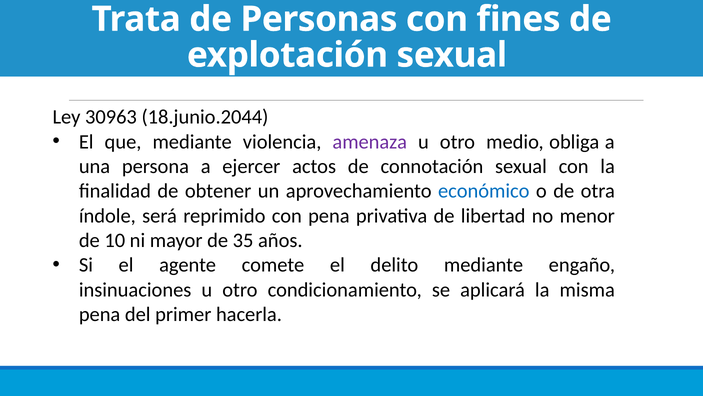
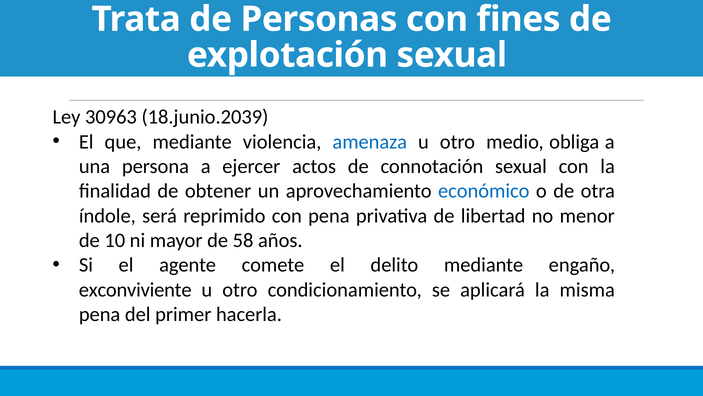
18.junio.2044: 18.junio.2044 -> 18.junio.2039
amenaza colour: purple -> blue
35: 35 -> 58
insinuaciones: insinuaciones -> exconviviente
